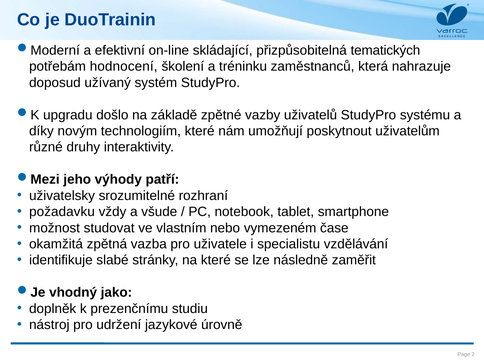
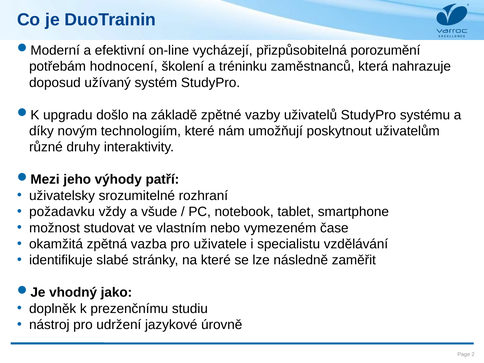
skládající: skládající -> vycházejí
tematických: tematických -> porozumění
